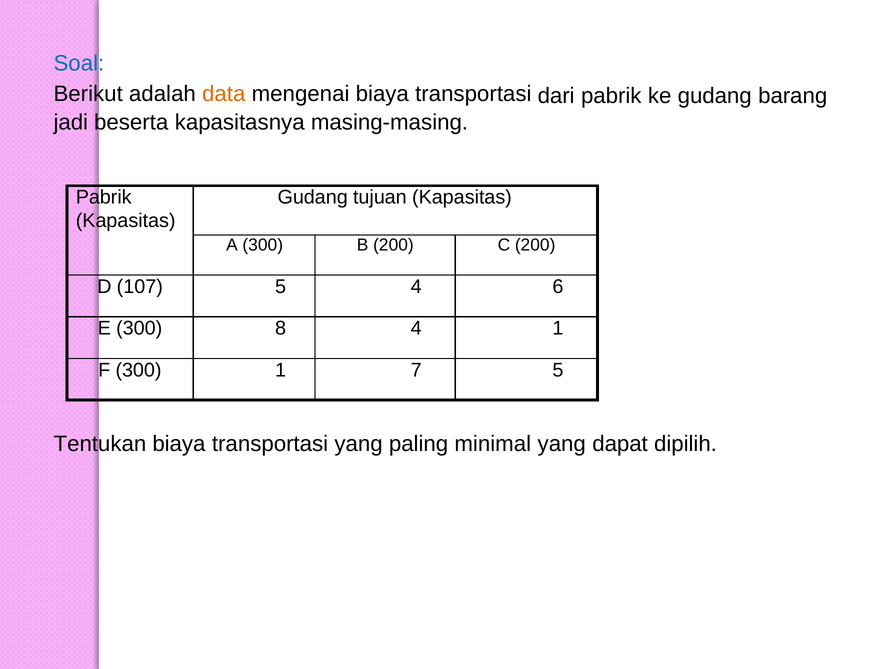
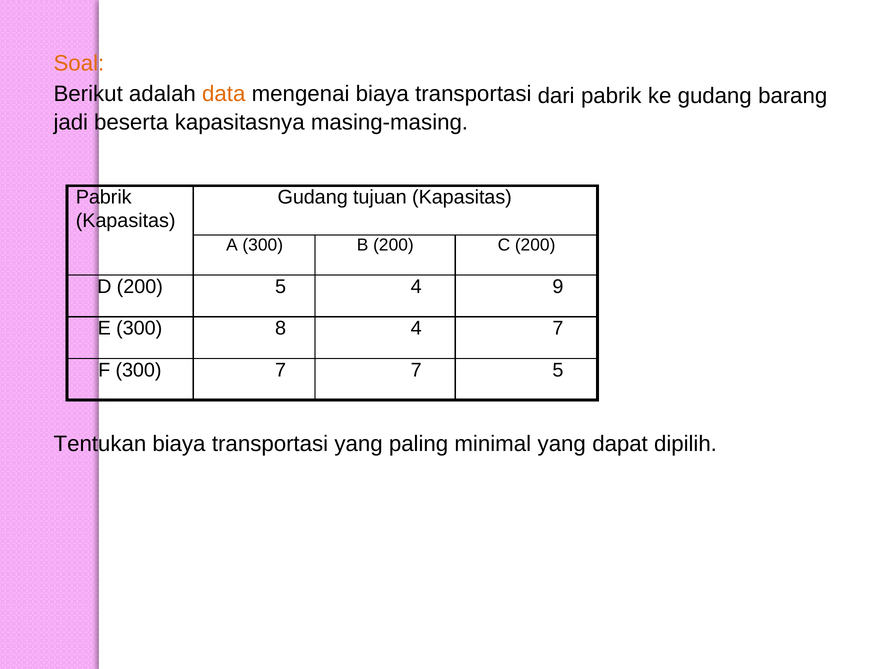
Soal colour: blue -> orange
D 107: 107 -> 200
6: 6 -> 9
4 1: 1 -> 7
300 1: 1 -> 7
